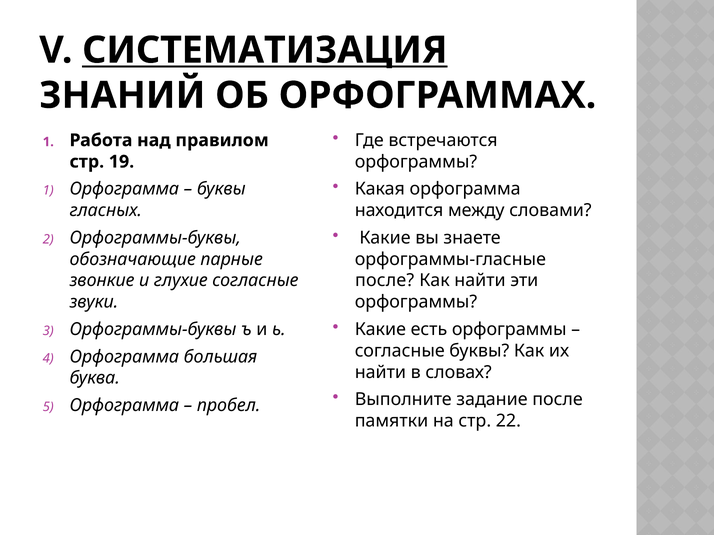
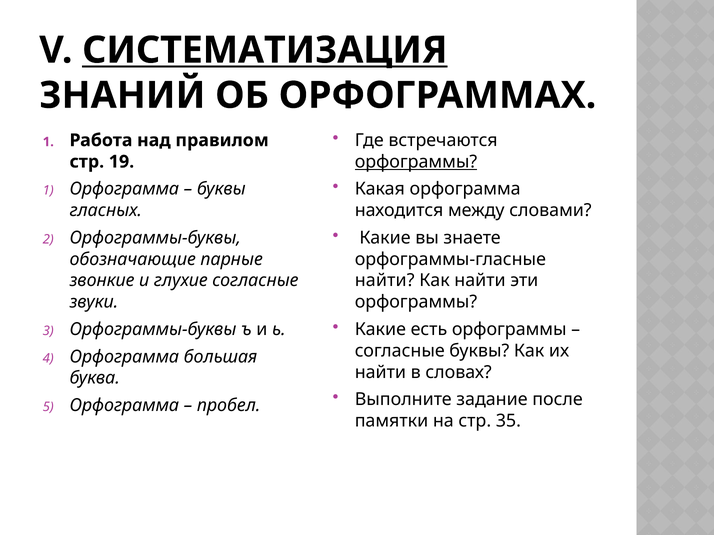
орфограммы at (416, 162) underline: none -> present
после at (385, 281): после -> найти
22: 22 -> 35
